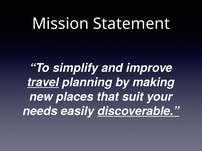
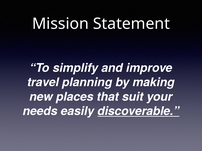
travel underline: present -> none
